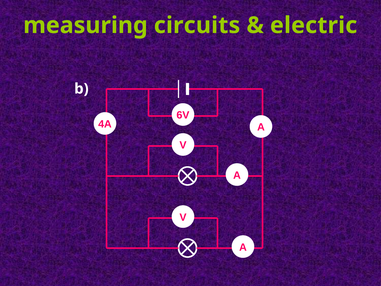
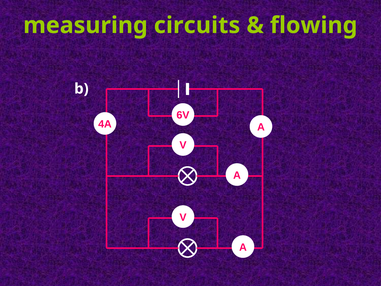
electric: electric -> flowing
